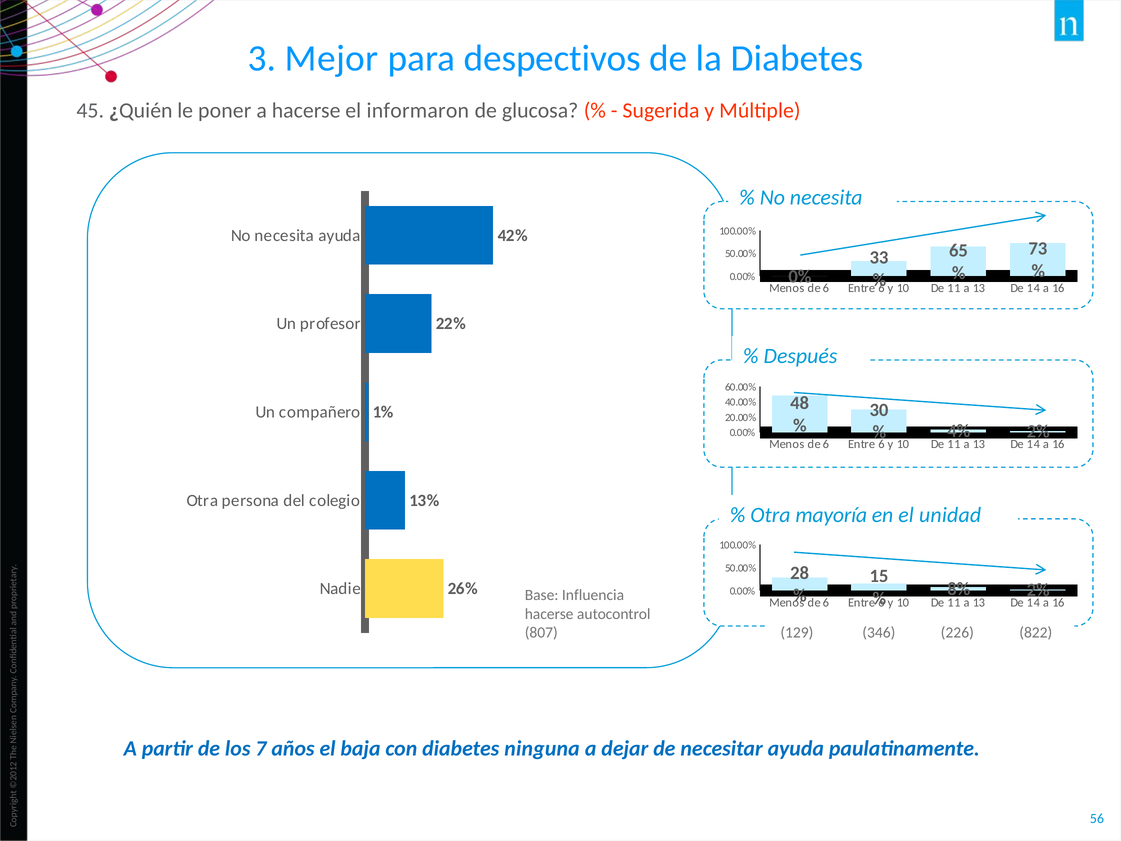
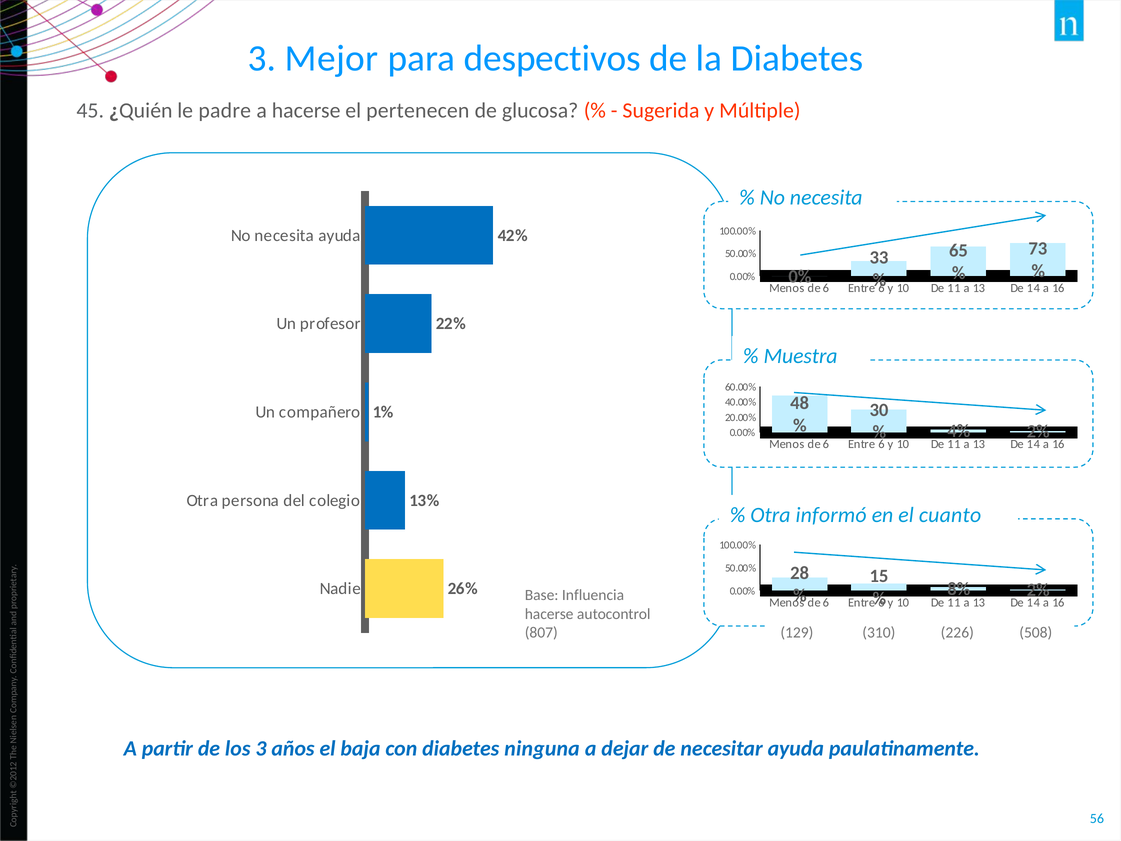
poner: poner -> padre
informaron: informaron -> pertenecen
Después: Después -> Muestra
mayoría: mayoría -> informó
unidad: unidad -> cuanto
346: 346 -> 310
822: 822 -> 508
los 7: 7 -> 3
